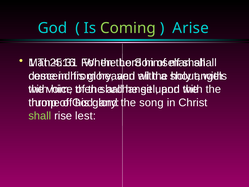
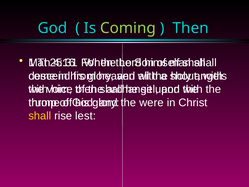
Arise at (191, 28): Arise -> Then
song: song -> were
shall at (40, 116) colour: light green -> yellow
